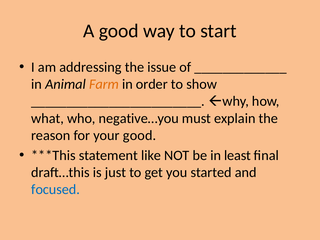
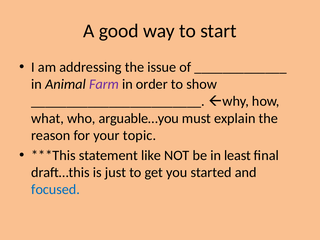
Farm colour: orange -> purple
negative…you: negative…you -> arguable…you
your good: good -> topic
